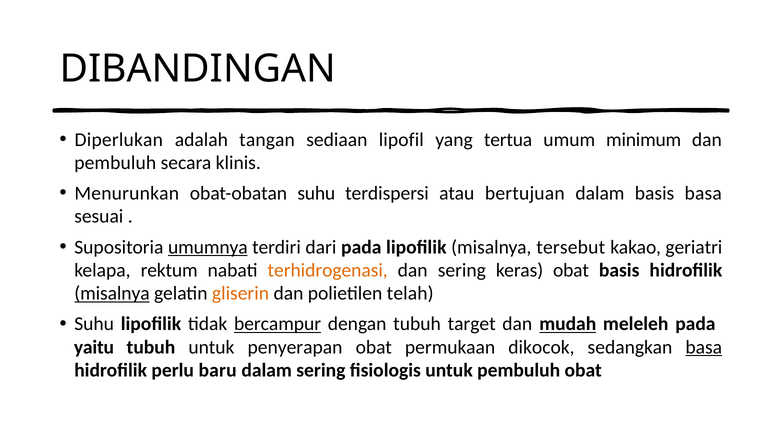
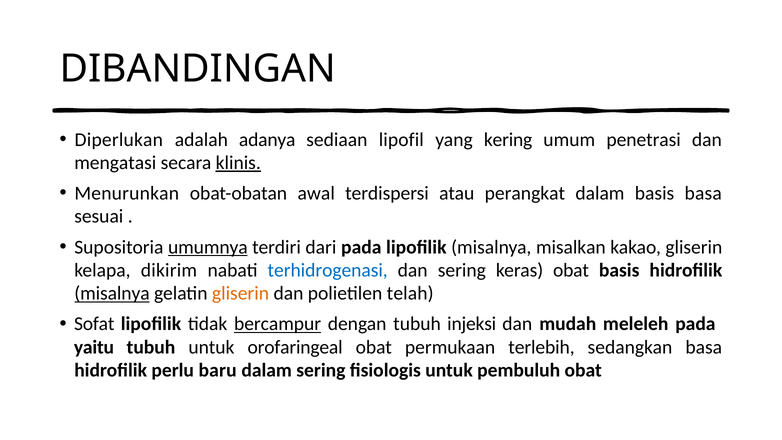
tangan: tangan -> adanya
tertua: tertua -> kering
minimum: minimum -> penetrasi
pembuluh at (115, 163): pembuluh -> mengatasi
klinis underline: none -> present
obat-obatan suhu: suhu -> awal
bertujuan: bertujuan -> perangkat
tersebut: tersebut -> misalkan
kakao geriatri: geriatri -> gliserin
rektum: rektum -> dikirim
terhidrogenasi colour: orange -> blue
Suhu at (94, 324): Suhu -> Sofat
target: target -> injeksi
mudah underline: present -> none
penyerapan: penyerapan -> orofaringeal
dikocok: dikocok -> terlebih
basa at (704, 347) underline: present -> none
